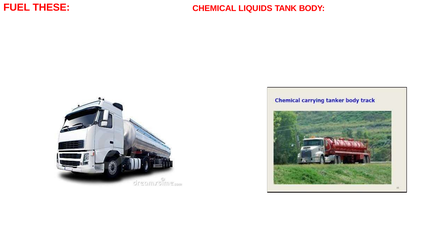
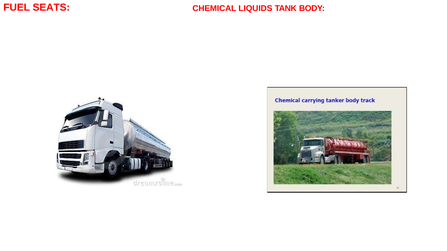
THESE: THESE -> SEATS
